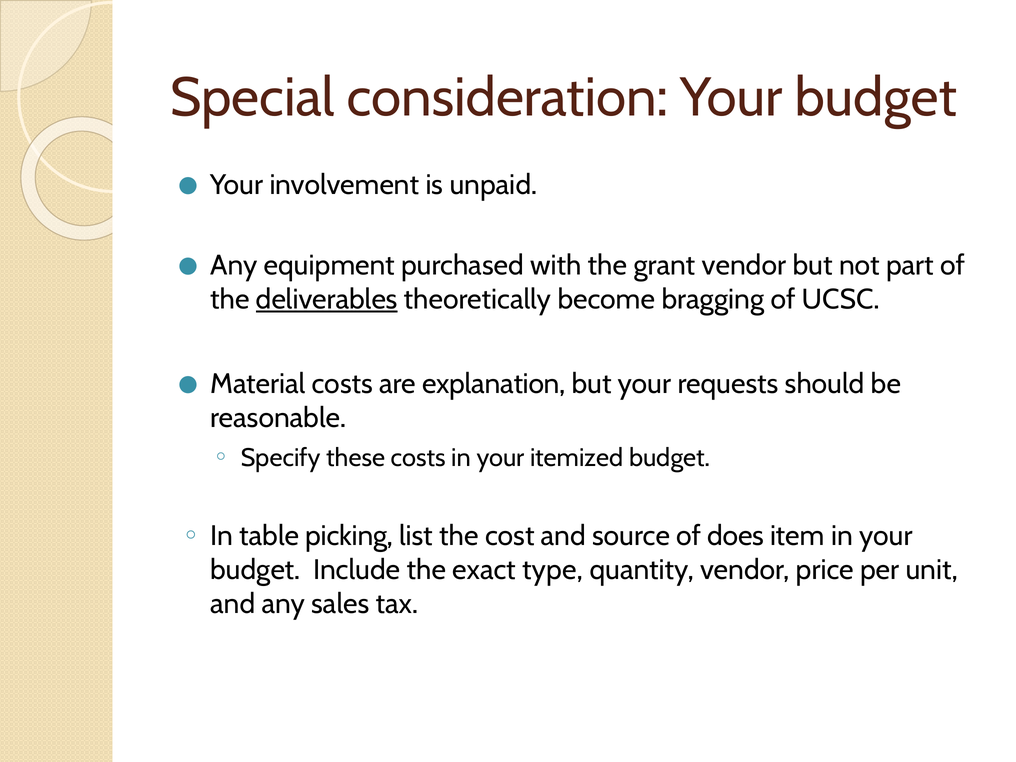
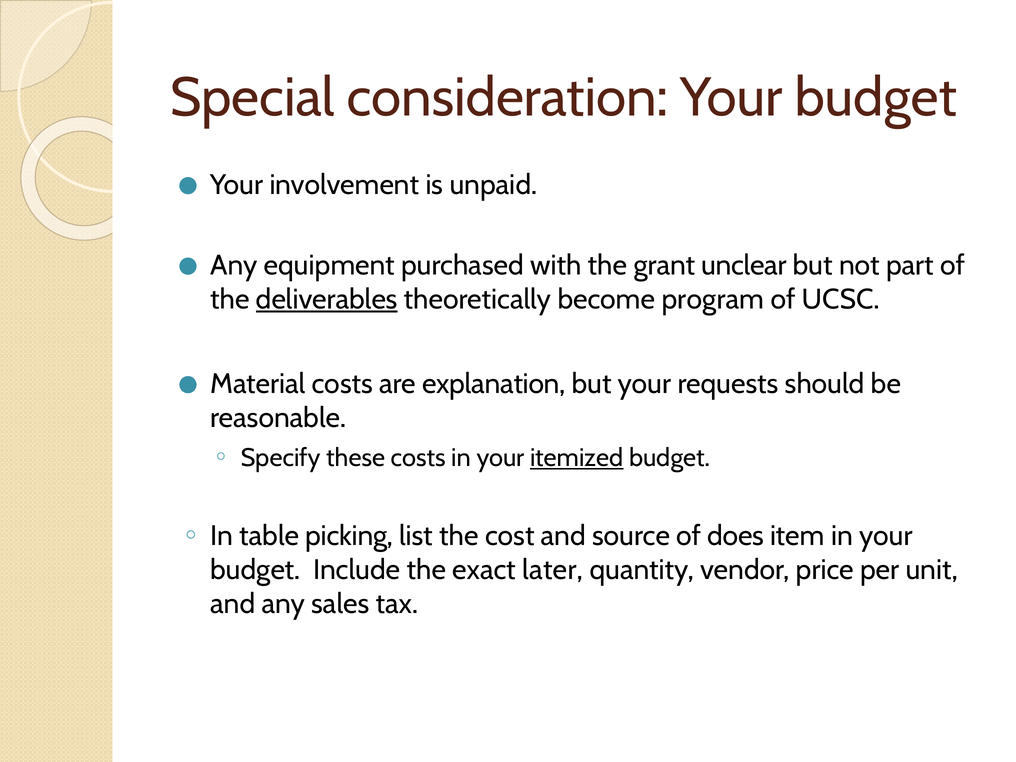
grant vendor: vendor -> unclear
bragging: bragging -> program
itemized underline: none -> present
type: type -> later
